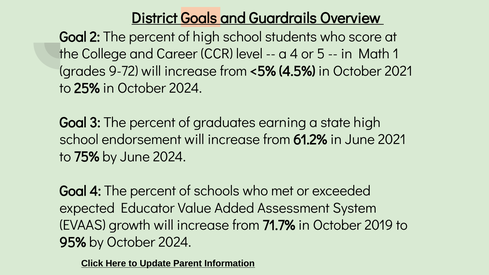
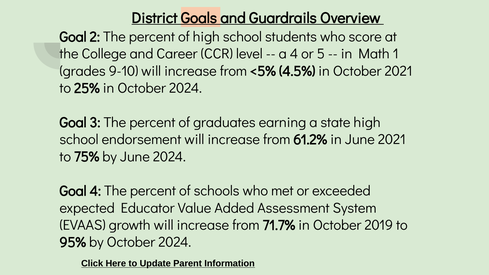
9-72: 9-72 -> 9-10
